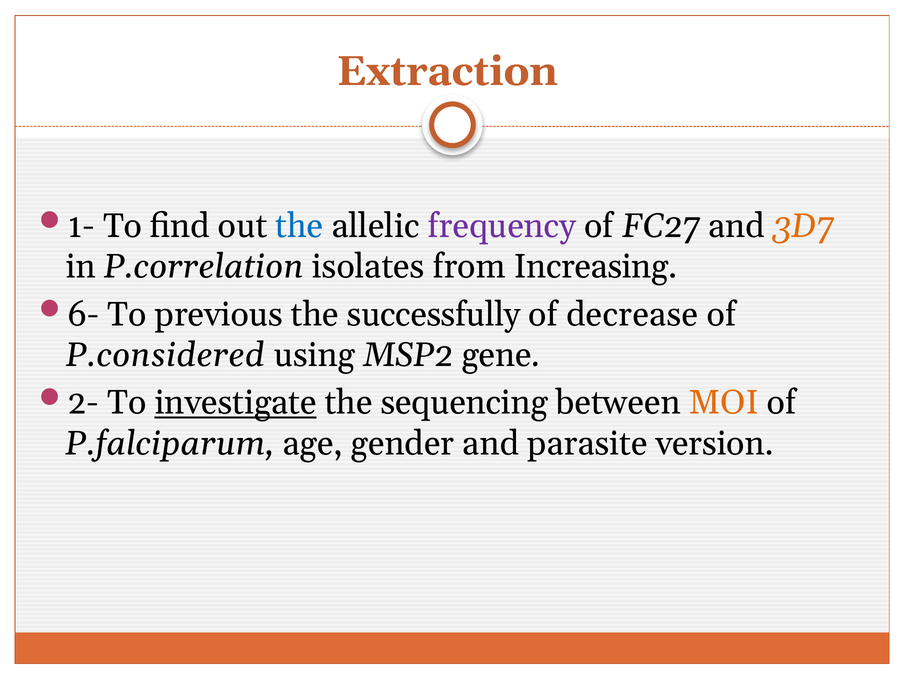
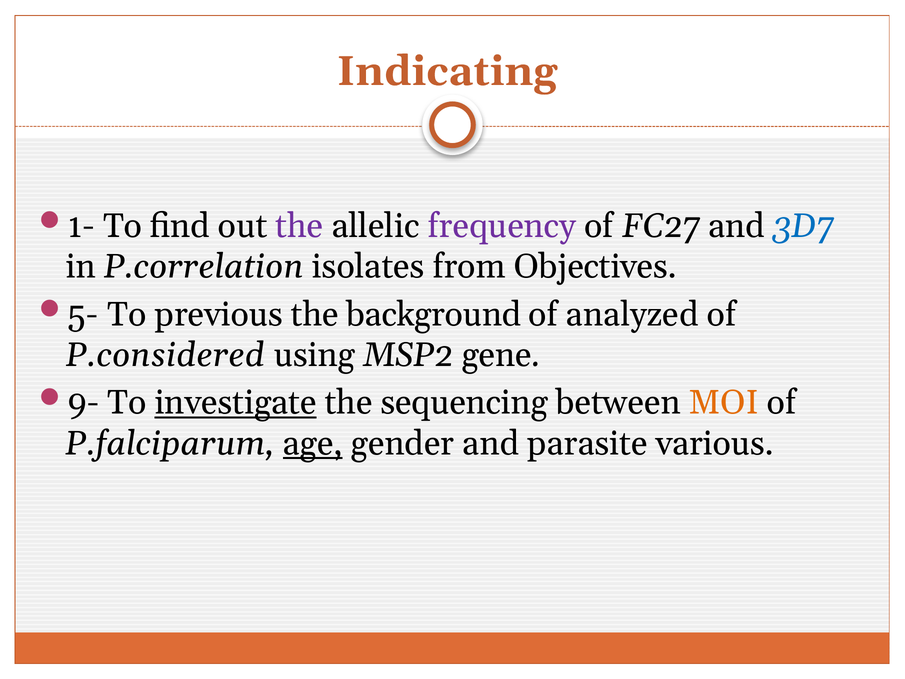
Extraction: Extraction -> Indicating
the at (299, 226) colour: blue -> purple
3D7 colour: orange -> blue
Increasing: Increasing -> Objectives
6-: 6- -> 5-
successfully: successfully -> background
decrease: decrease -> analyzed
2-: 2- -> 9-
age underline: none -> present
version: version -> various
